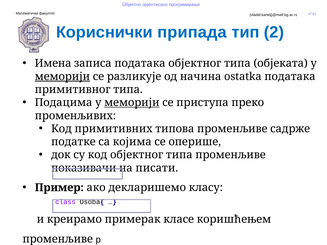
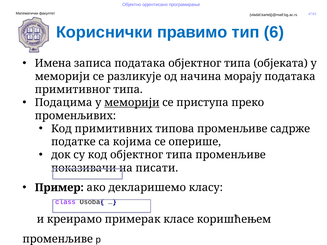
припада: припада -> правимо
2: 2 -> 6
меморији at (62, 77) underline: present -> none
ostatka: ostatka -> морају
